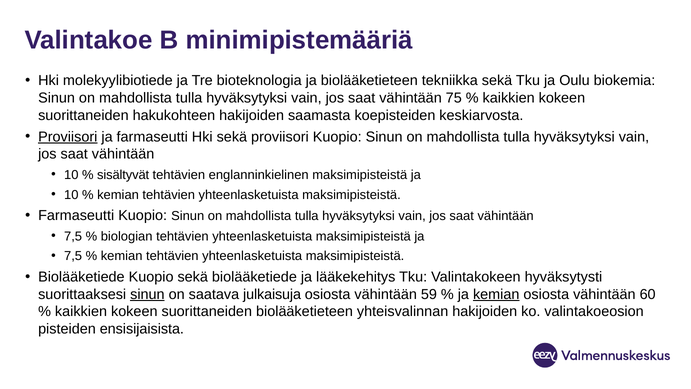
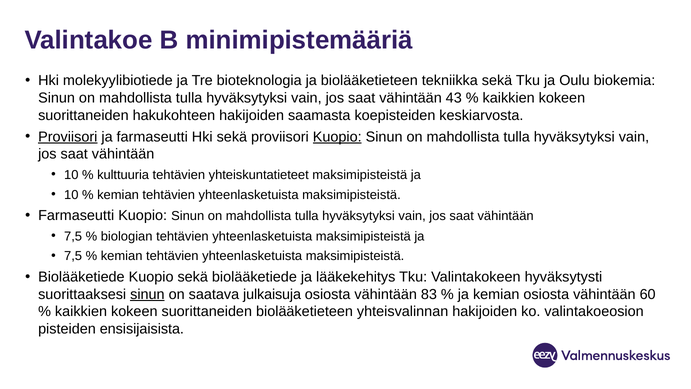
75: 75 -> 43
Kuopio at (337, 137) underline: none -> present
sisältyvät: sisältyvät -> kulttuuria
englanninkielinen: englanninkielinen -> yhteiskuntatieteet
59: 59 -> 83
kemian at (496, 294) underline: present -> none
